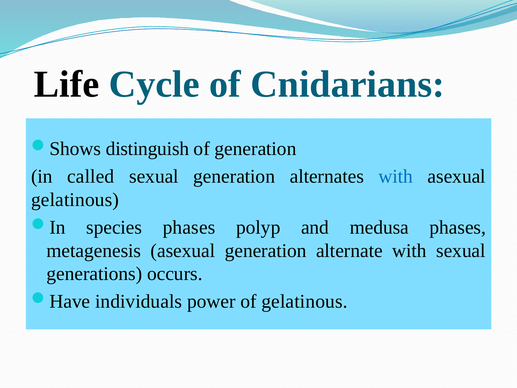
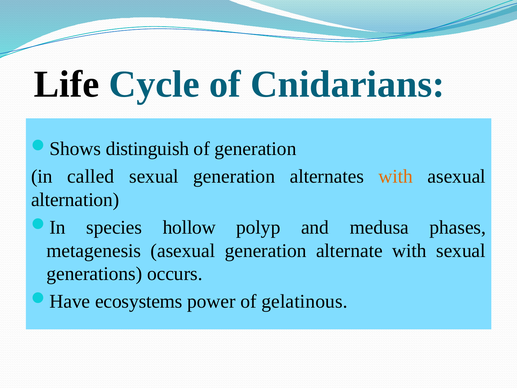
with at (396, 176) colour: blue -> orange
gelatinous at (75, 200): gelatinous -> alternation
species phases: phases -> hollow
individuals: individuals -> ecosystems
